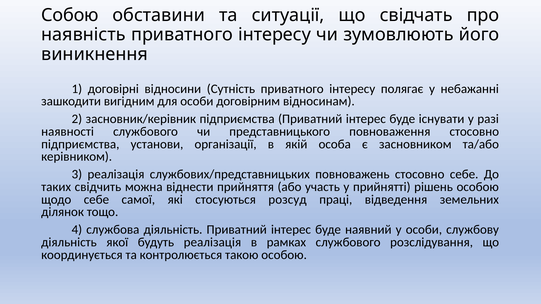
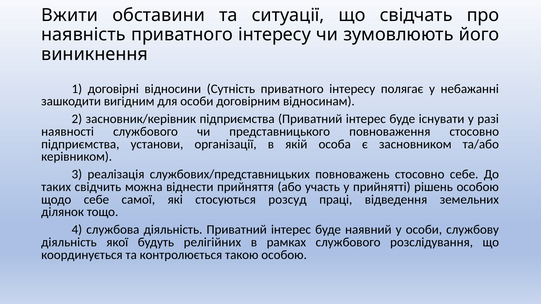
Собою: Собою -> Вжити
будуть реалізація: реалізація -> релігійних
